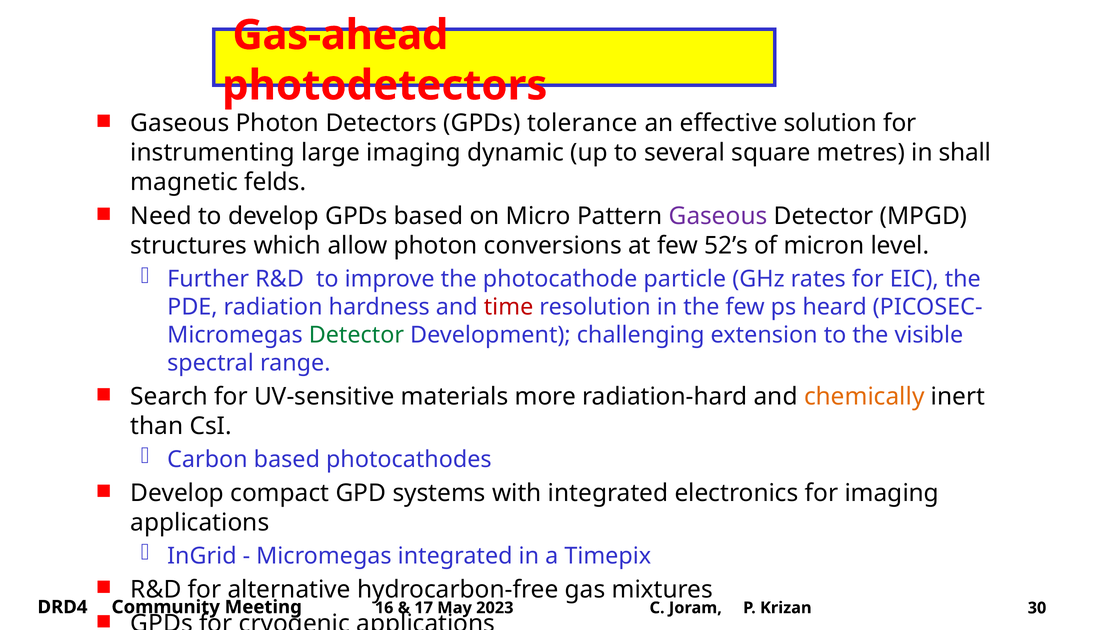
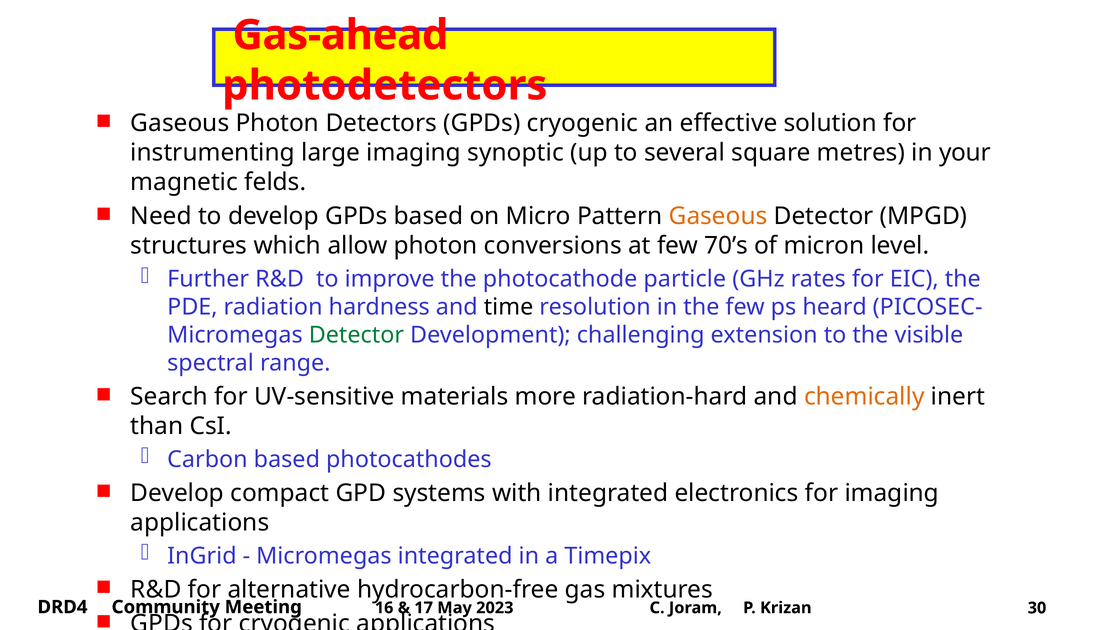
GPDs tolerance: tolerance -> cryogenic
dynamic: dynamic -> synoptic
shall: shall -> your
Gaseous at (718, 216) colour: purple -> orange
52’s: 52’s -> 70’s
time colour: red -> black
